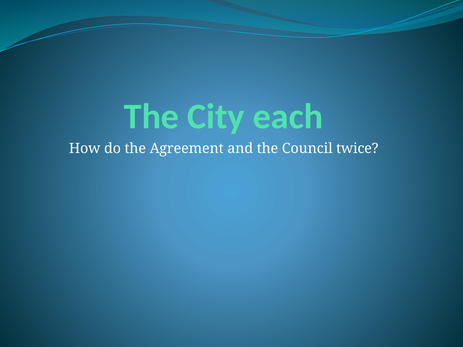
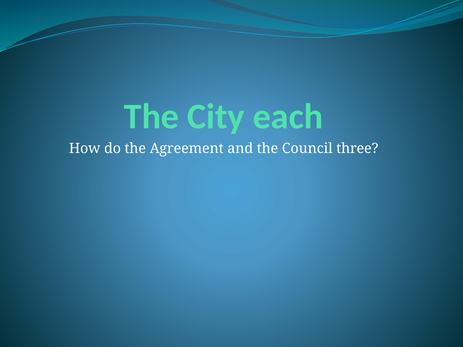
twice: twice -> three
